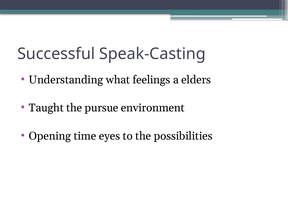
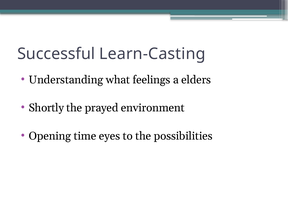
Speak-Casting: Speak-Casting -> Learn-Casting
Taught: Taught -> Shortly
pursue: pursue -> prayed
